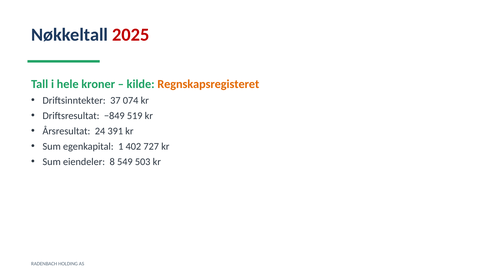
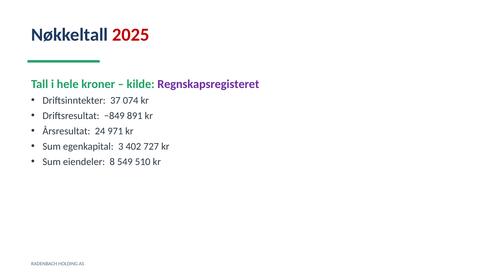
Regnskapsregisteret colour: orange -> purple
519: 519 -> 891
391: 391 -> 971
1: 1 -> 3
503: 503 -> 510
